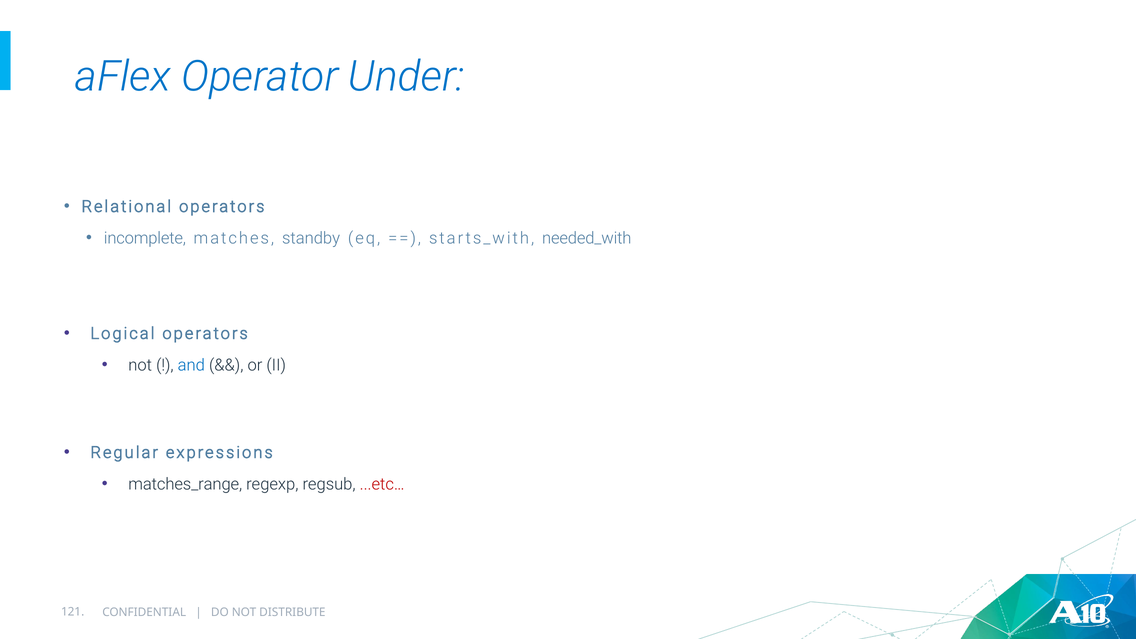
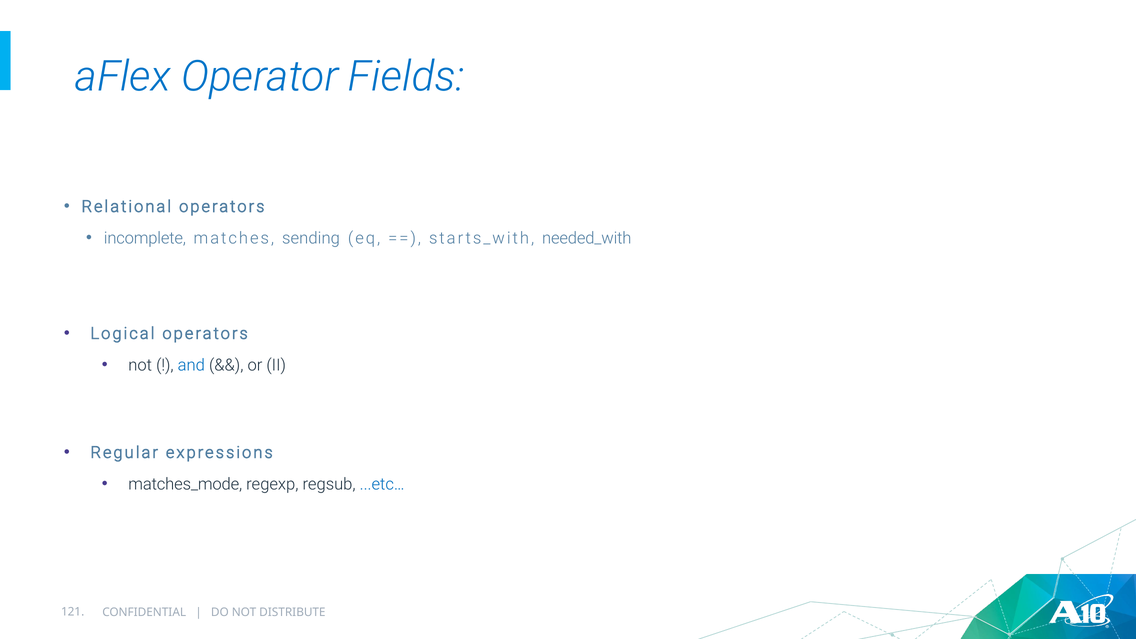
Under: Under -> Fields
standby: standby -> sending
matches_range: matches_range -> matches_mode
...etc… colour: red -> blue
